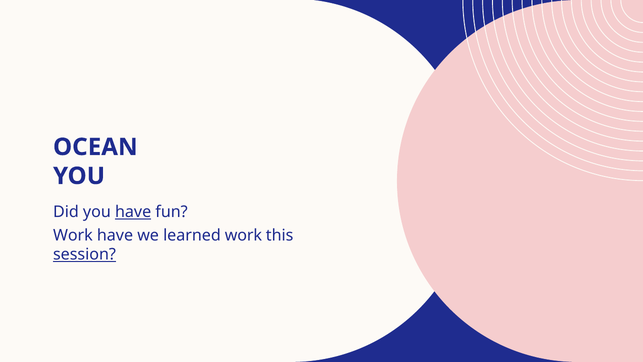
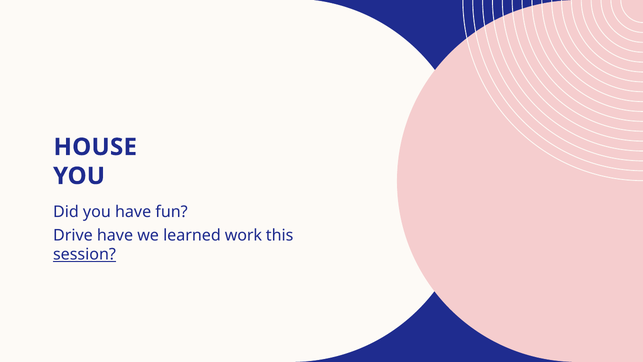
OCEAN: OCEAN -> HOUSE
have at (133, 212) underline: present -> none
Work at (73, 235): Work -> Drive
